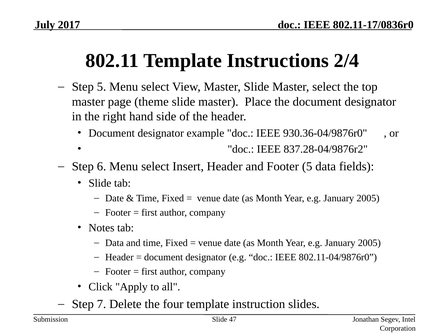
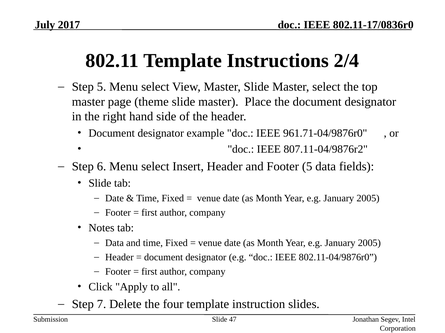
930.36-04/9876r0: 930.36-04/9876r0 -> 961.71-04/9876r0
837.28-04/9876r2: 837.28-04/9876r2 -> 807.11-04/9876r2
